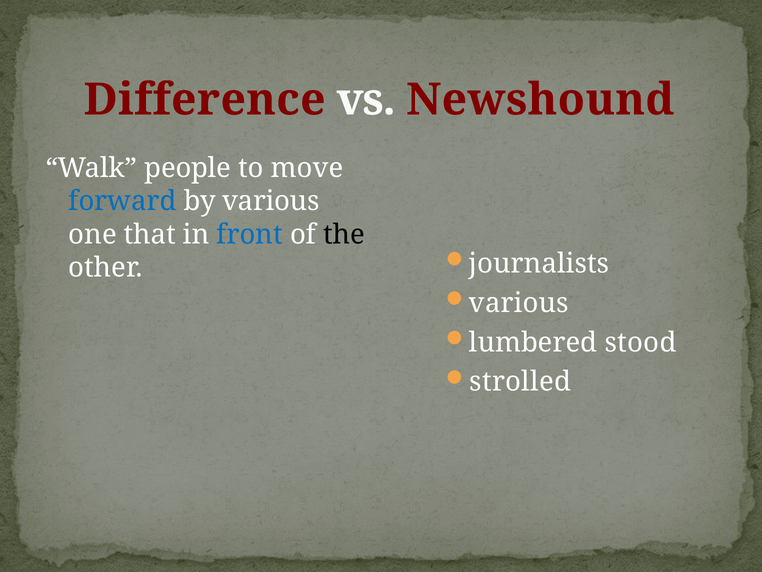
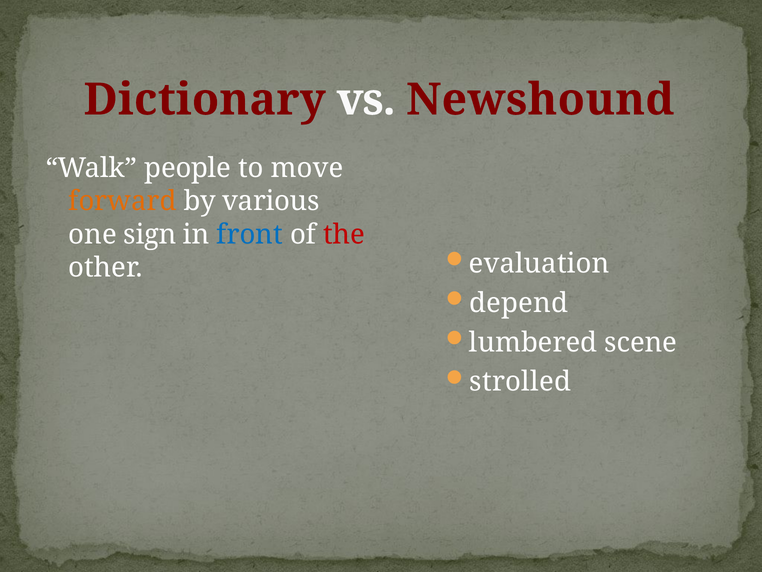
Difference: Difference -> Dictionary
forward colour: blue -> orange
that: that -> sign
the colour: black -> red
journalists: journalists -> evaluation
various at (519, 303): various -> depend
stood: stood -> scene
